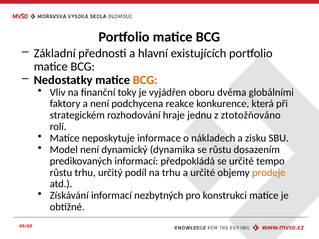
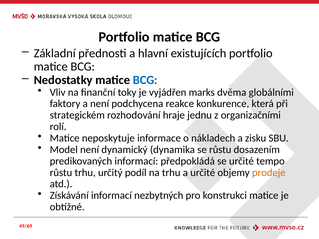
BCG at (145, 80) colour: orange -> blue
oboru: oboru -> marks
ztotožňováno: ztotožňováno -> organizačními
